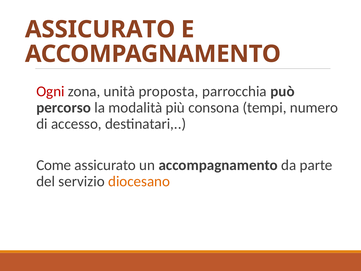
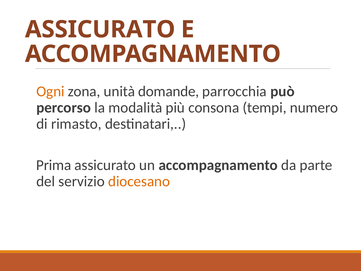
Ogni colour: red -> orange
proposta: proposta -> domande
accesso: accesso -> rimasto
Come: Come -> Prima
